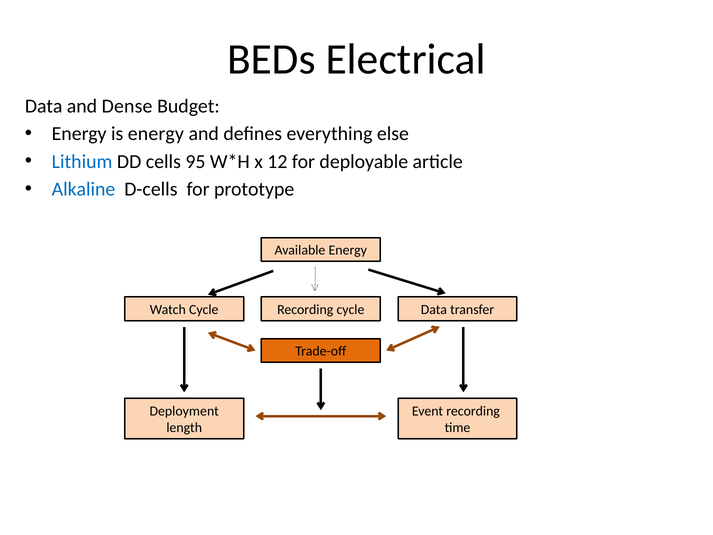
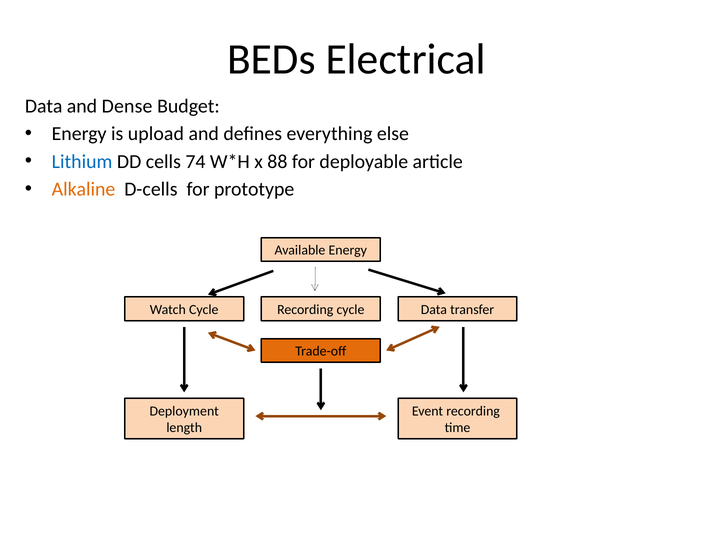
is energy: energy -> upload
95: 95 -> 74
12: 12 -> 88
Alkaline colour: blue -> orange
